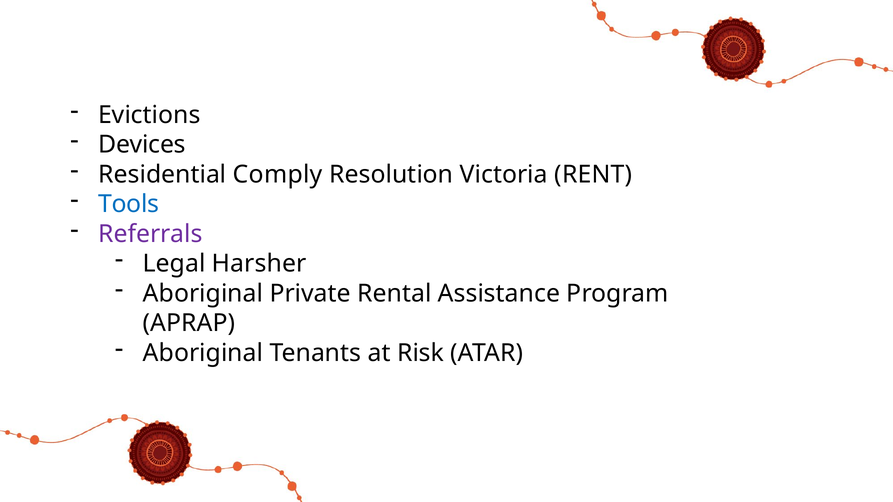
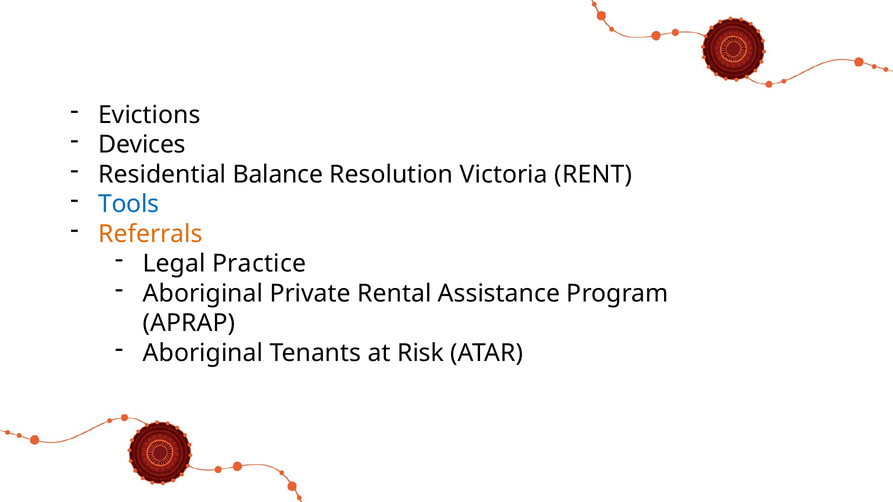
Comply: Comply -> Balance
Referrals colour: purple -> orange
Harsher: Harsher -> Practice
